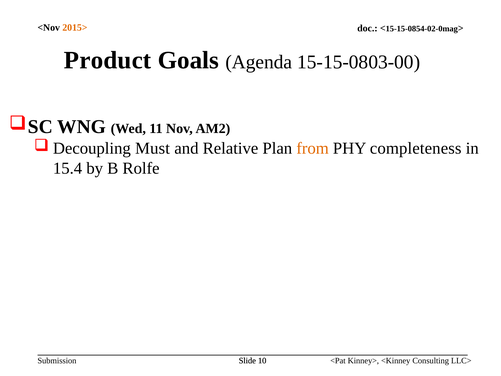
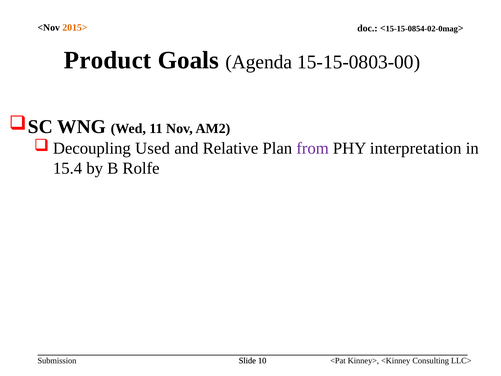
Must: Must -> Used
from colour: orange -> purple
completeness: completeness -> interpretation
